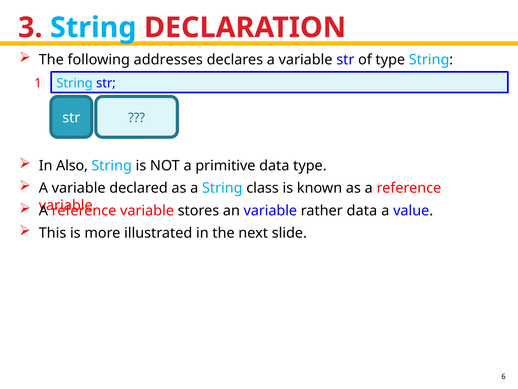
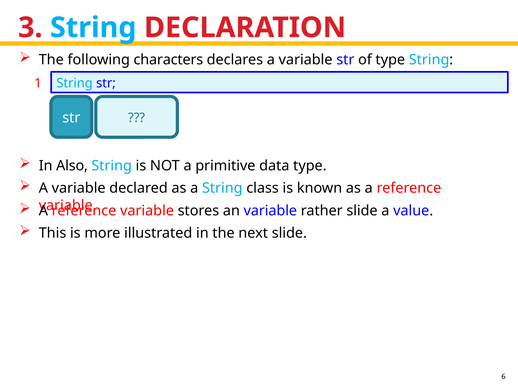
addresses: addresses -> characters
rather data: data -> slide
